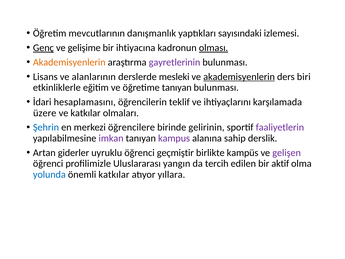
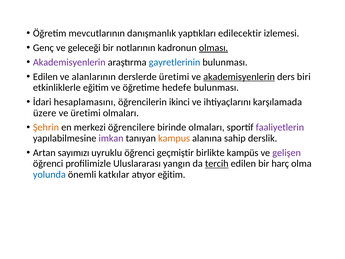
sayısındaki: sayısındaki -> edilecektir
Genç underline: present -> none
gelişime: gelişime -> geleceği
ihtiyacına: ihtiyacına -> notlarının
Akademisyenlerin at (69, 62) colour: orange -> purple
gayretlerinin colour: purple -> blue
Lisans at (45, 77): Lisans -> Edilen
derslerde mesleki: mesleki -> üretimi
öğretime tanıyan: tanıyan -> hedefe
teklif: teklif -> ikinci
ve katkılar: katkılar -> üretimi
Şehrin colour: blue -> orange
birinde gelirinin: gelirinin -> olmaları
kampus colour: purple -> orange
giderler: giderler -> sayımızı
tercih underline: none -> present
aktif: aktif -> harç
atıyor yıllara: yıllara -> eğitim
